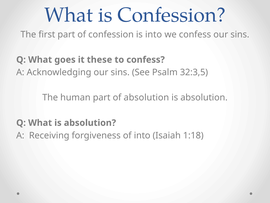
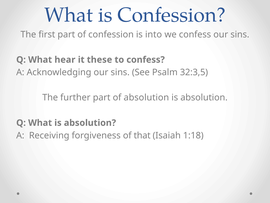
goes: goes -> hear
human: human -> further
of into: into -> that
